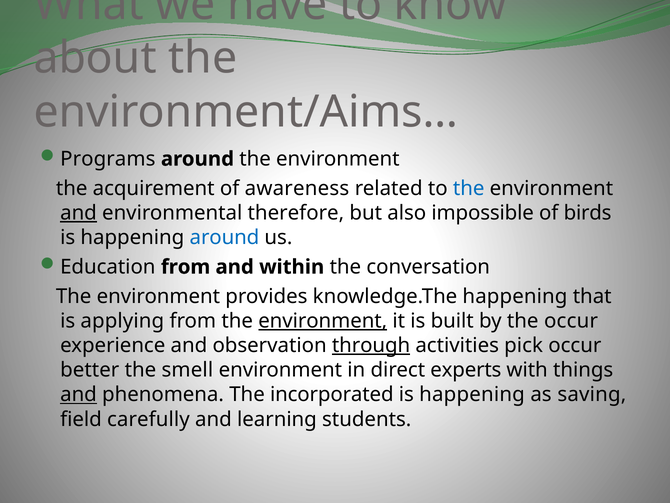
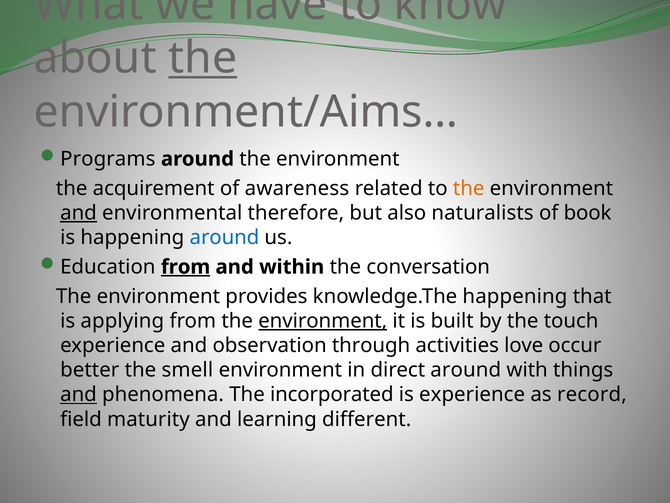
the at (203, 58) underline: none -> present
the at (469, 188) colour: blue -> orange
impossible: impossible -> naturalists
birds: birds -> book
from at (186, 267) underline: none -> present
the occur: occur -> touch
through underline: present -> none
pick: pick -> love
direct experts: experts -> around
happening at (472, 394): happening -> experience
saving: saving -> record
carefully: carefully -> maturity
students: students -> different
